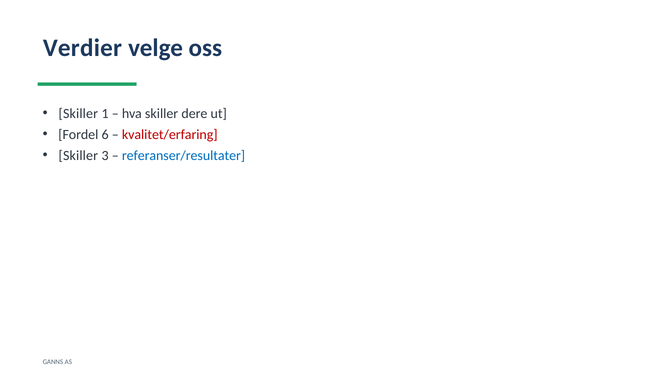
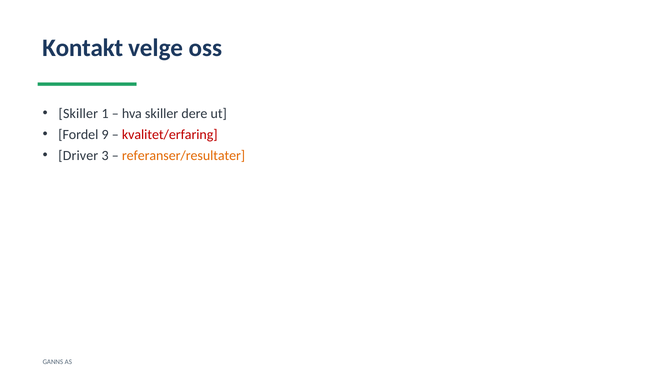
Verdier: Verdier -> Kontakt
6: 6 -> 9
Skiller at (78, 155): Skiller -> Driver
referanser/resultater colour: blue -> orange
